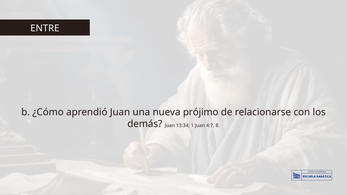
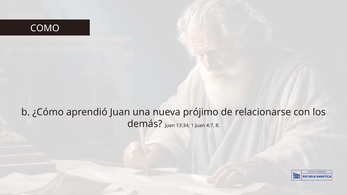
ENTRE: ENTRE -> COMO
